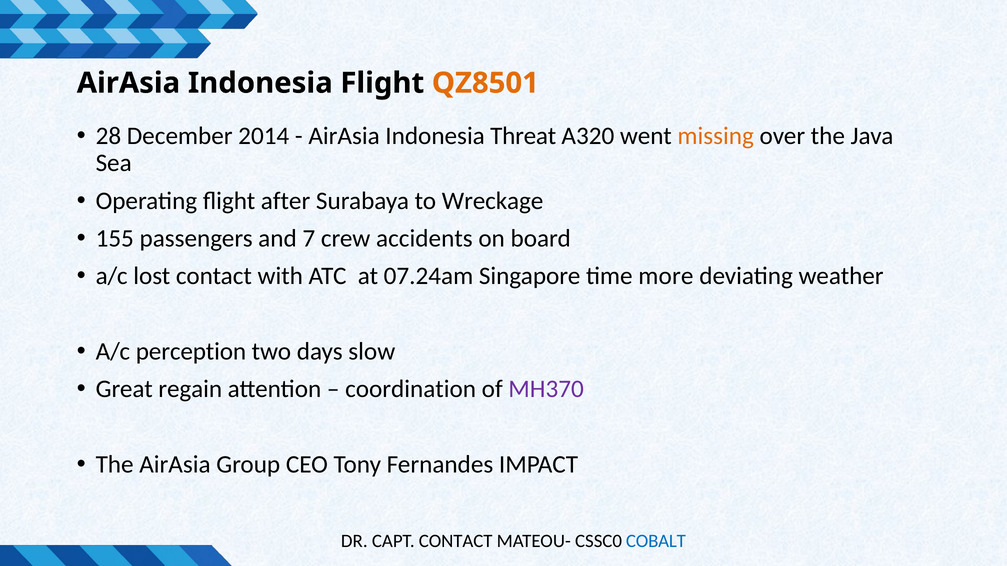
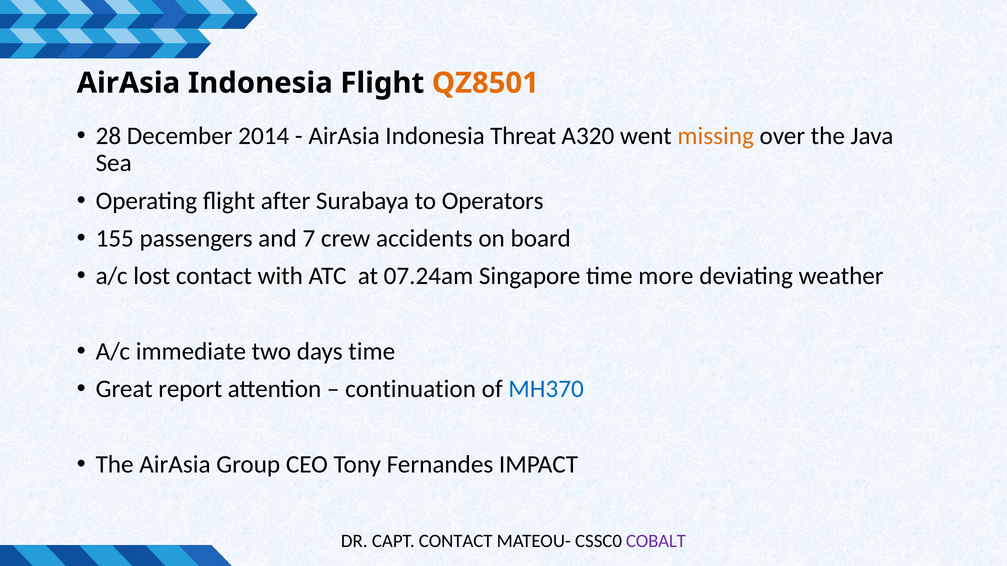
Wreckage: Wreckage -> Operators
perception: perception -> immediate
days slow: slow -> time
regain: regain -> report
coordination: coordination -> continuation
MH370 colour: purple -> blue
COBALT colour: blue -> purple
